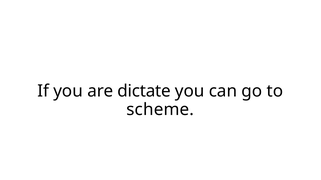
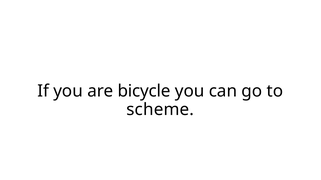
dictate: dictate -> bicycle
